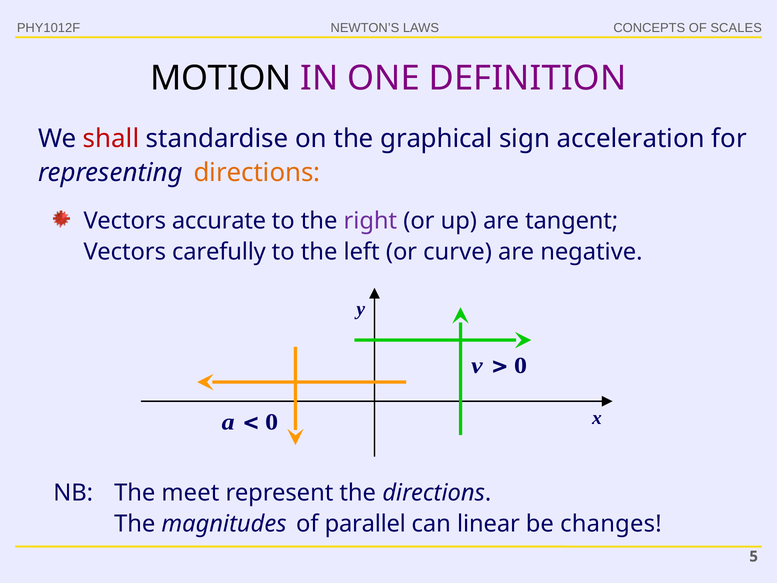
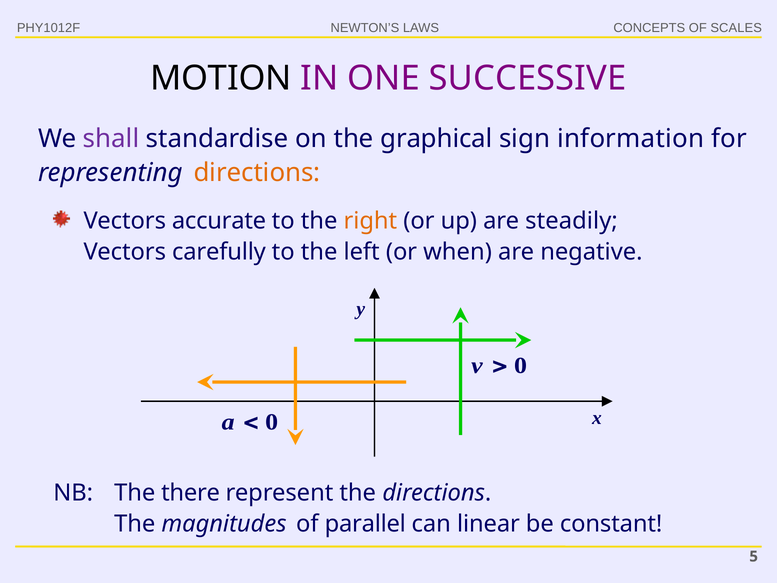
DEFINITION: DEFINITION -> SUCCESSIVE
shall colour: red -> purple
acceleration: acceleration -> information
right colour: purple -> orange
tangent: tangent -> steadily
curve: curve -> when
meet: meet -> there
changes: changes -> constant
